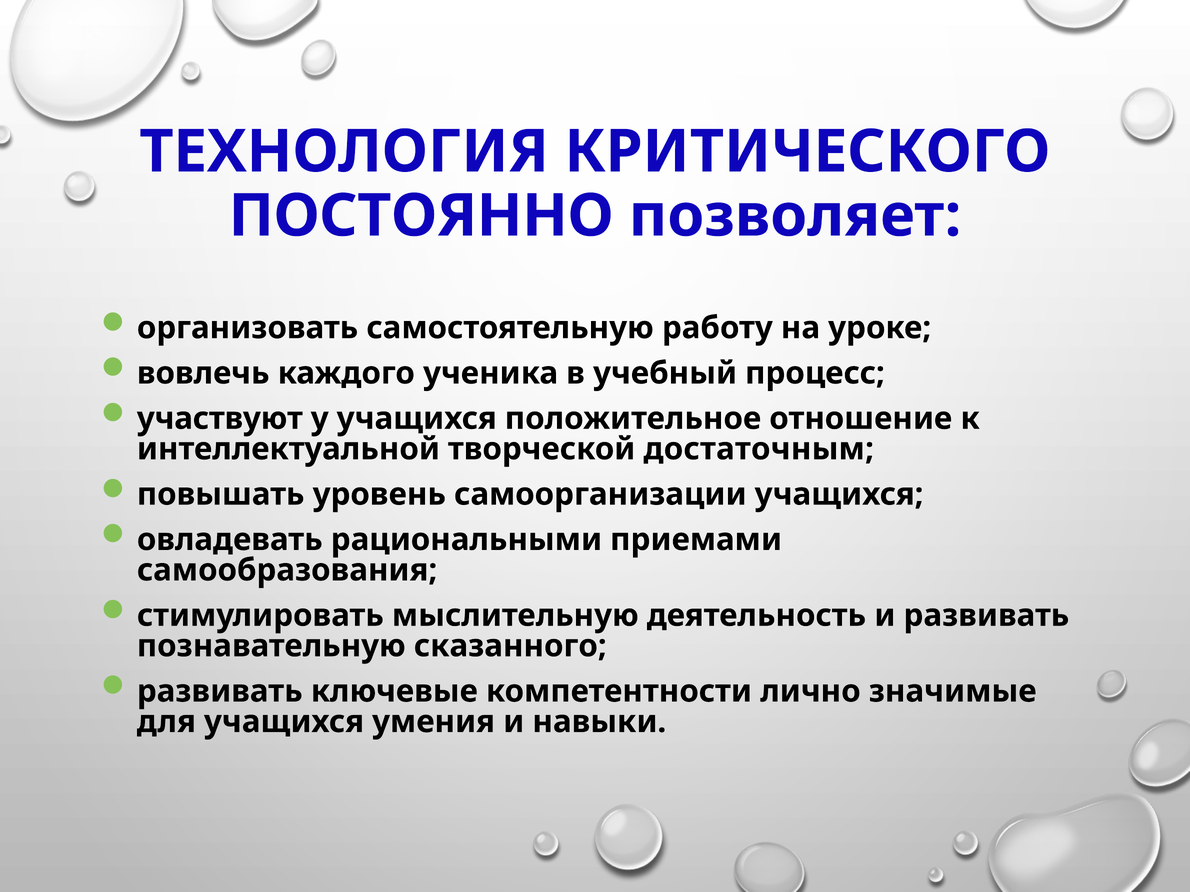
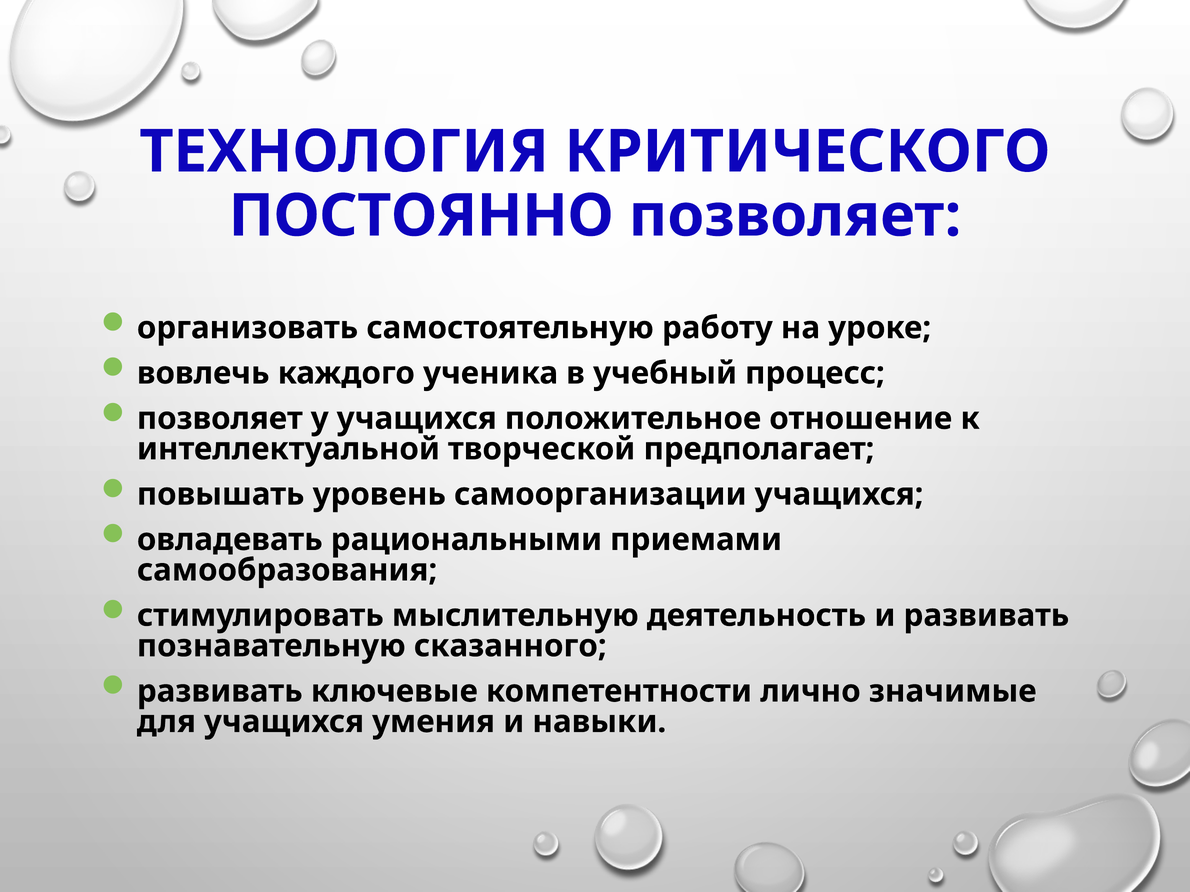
участвуют at (220, 419): участвуют -> позволяет
достаточным: достаточным -> предполагает
